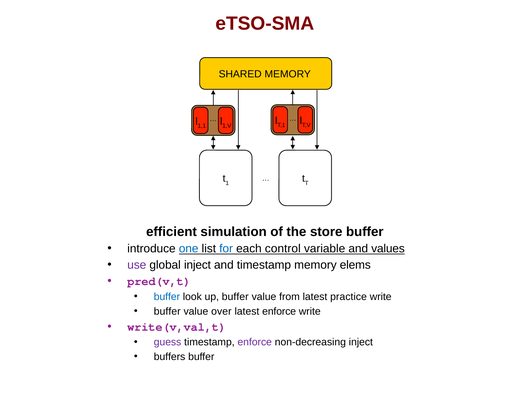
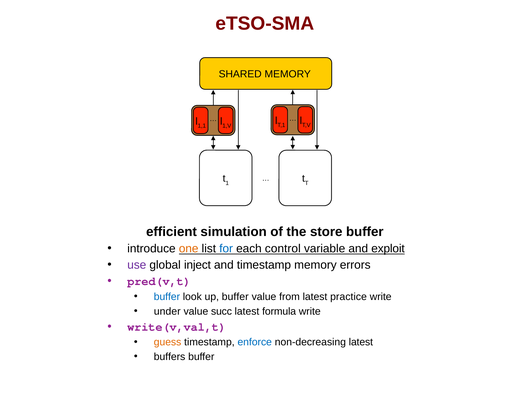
one colour: blue -> orange
values: values -> exploit
elems: elems -> errors
buffer at (167, 312): buffer -> under
over: over -> succ
latest enforce: enforce -> formula
guess colour: purple -> orange
enforce at (255, 343) colour: purple -> blue
non-decreasing inject: inject -> latest
